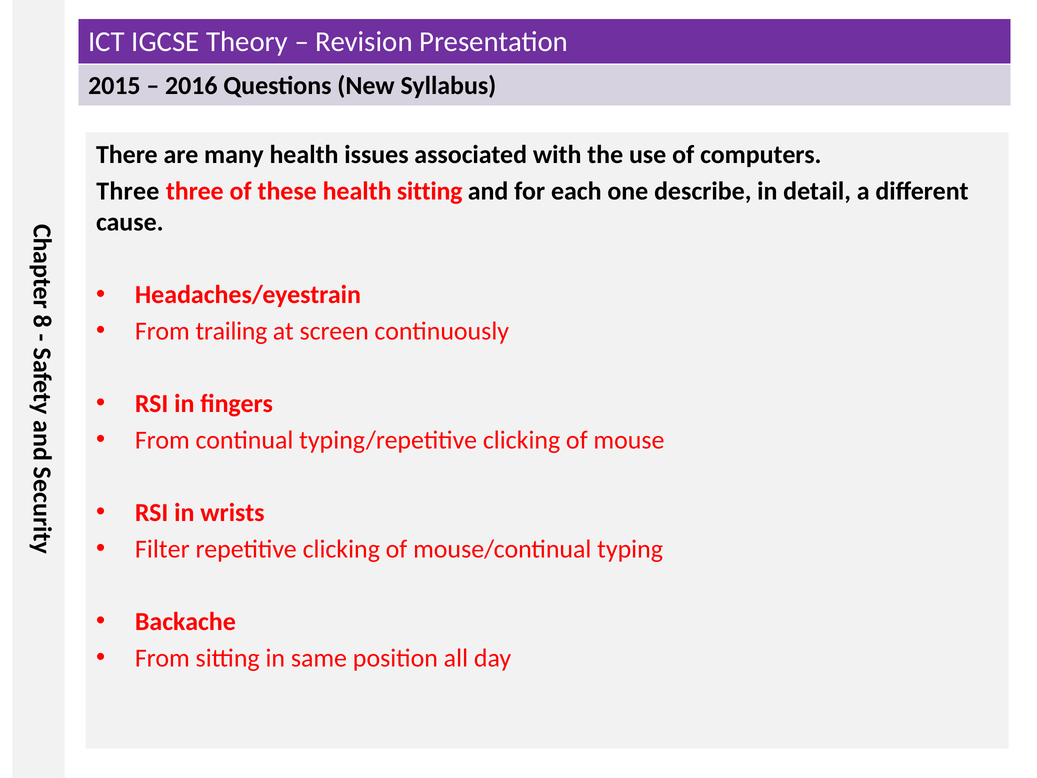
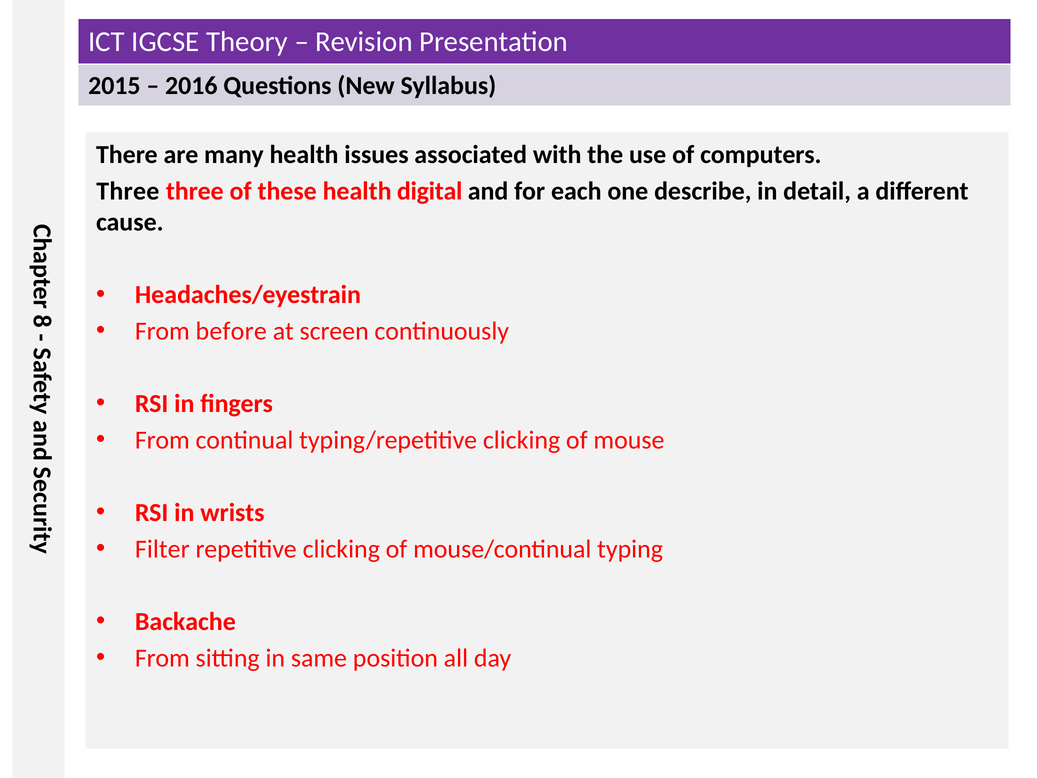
health sitting: sitting -> digital
trailing: trailing -> before
